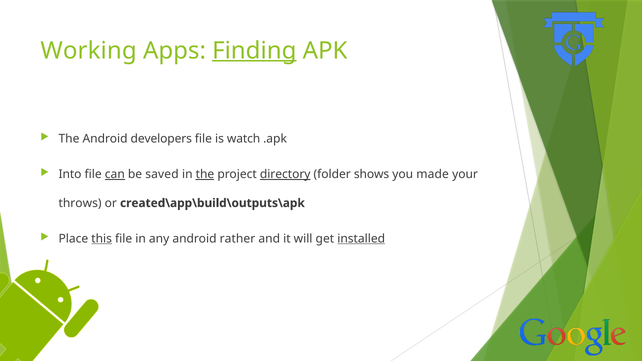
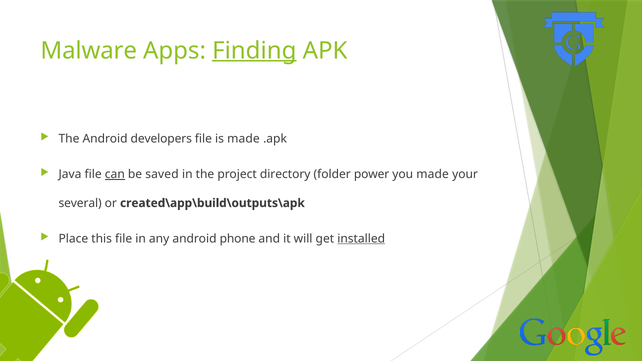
Working: Working -> Malware
is watch: watch -> made
Into: Into -> Java
the at (205, 174) underline: present -> none
directory underline: present -> none
shows: shows -> power
throws: throws -> several
this underline: present -> none
rather: rather -> phone
